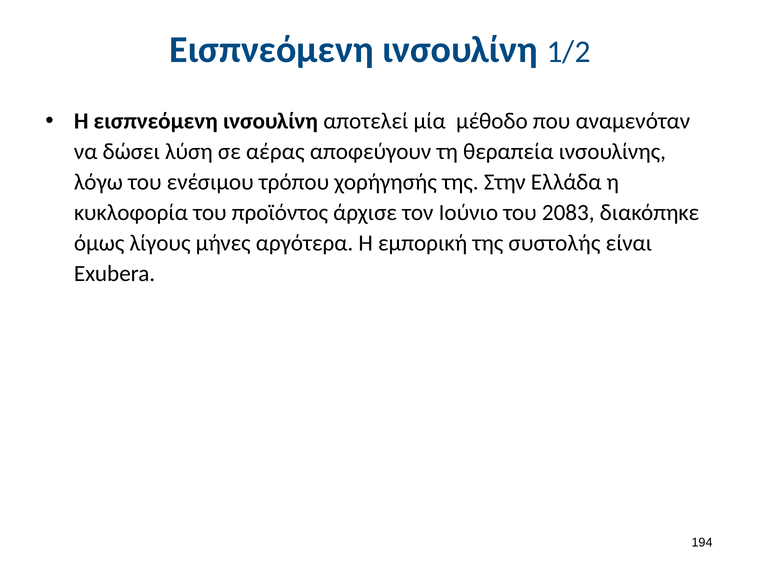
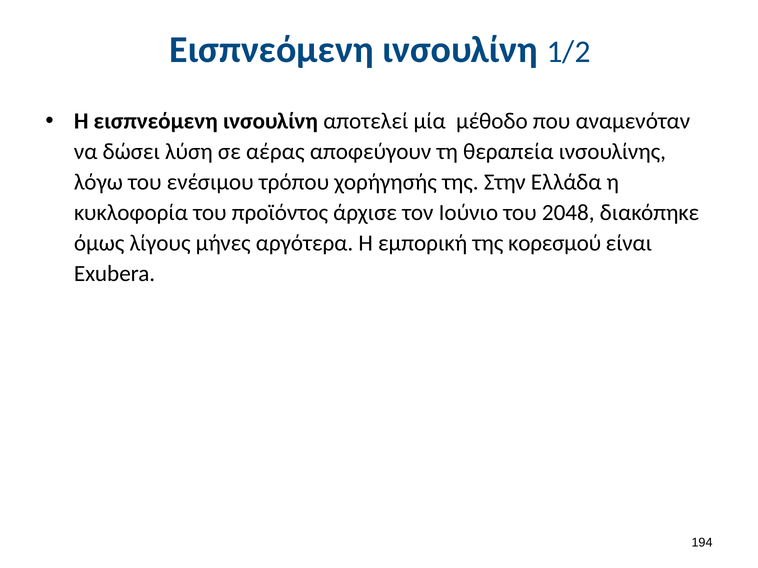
2083: 2083 -> 2048
συστολής: συστολής -> κορεσμού
